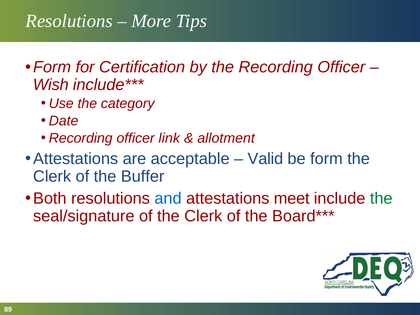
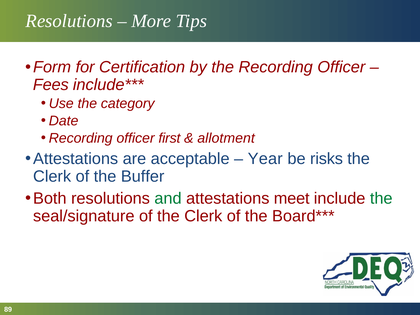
Wish: Wish -> Fees
link: link -> first
Valid: Valid -> Year
be form: form -> risks
and colour: blue -> green
